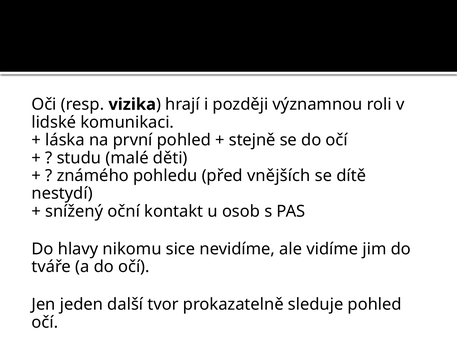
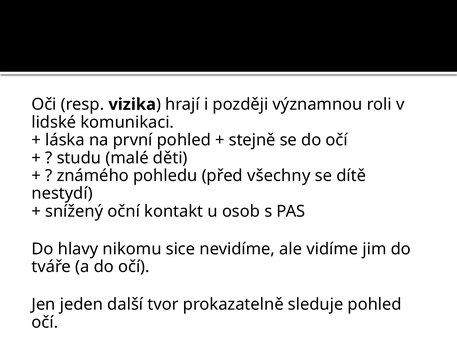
vnějších: vnějších -> všechny
